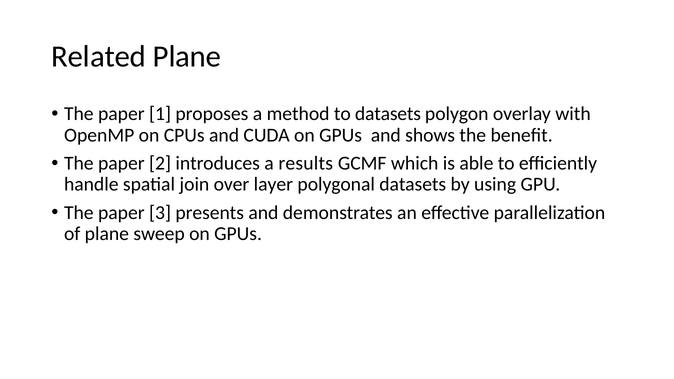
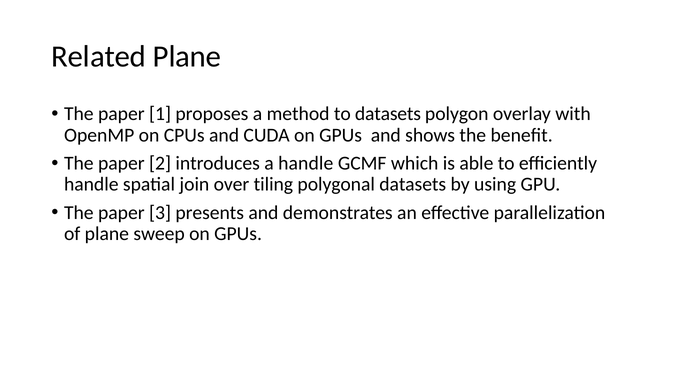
a results: results -> handle
layer: layer -> tiling
